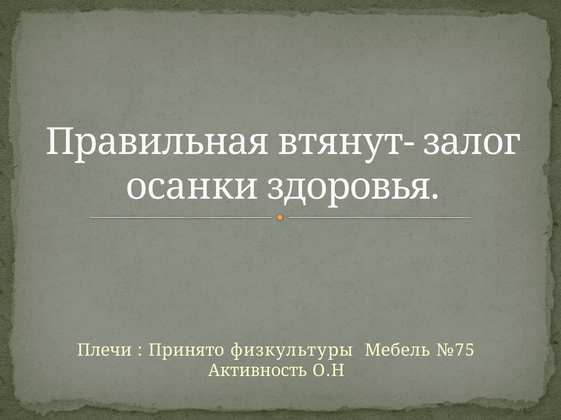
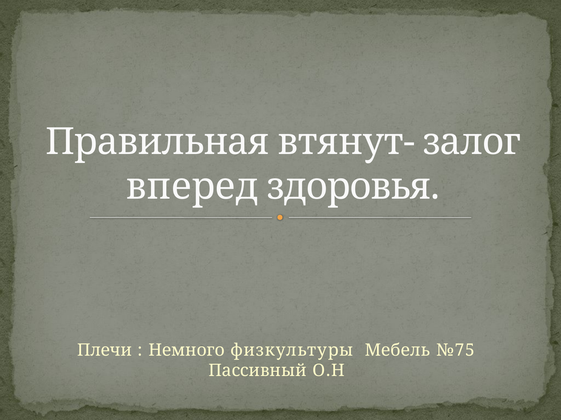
осанки: осанки -> вперед
Принято: Принято -> Немного
Активность: Активность -> Пассивный
